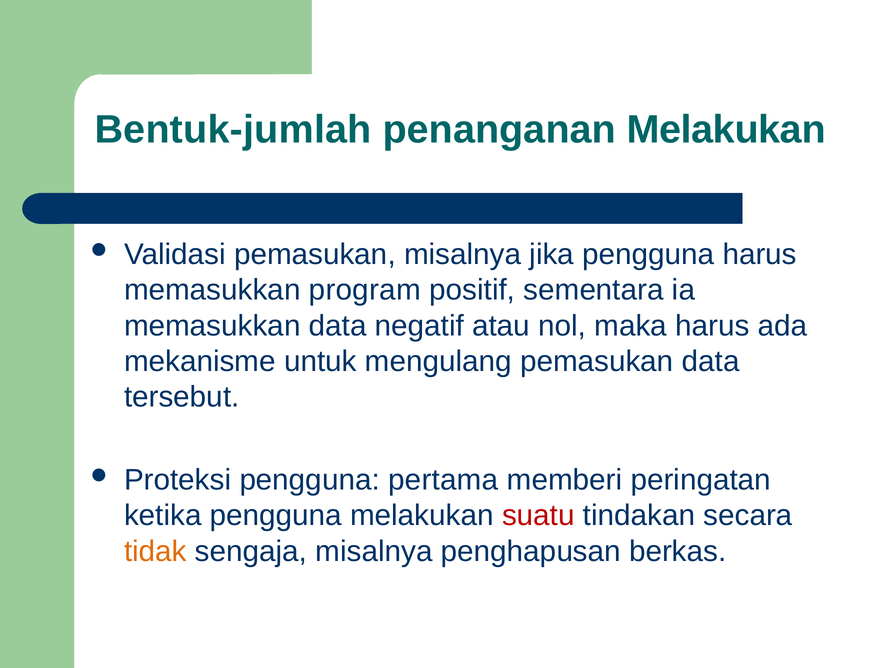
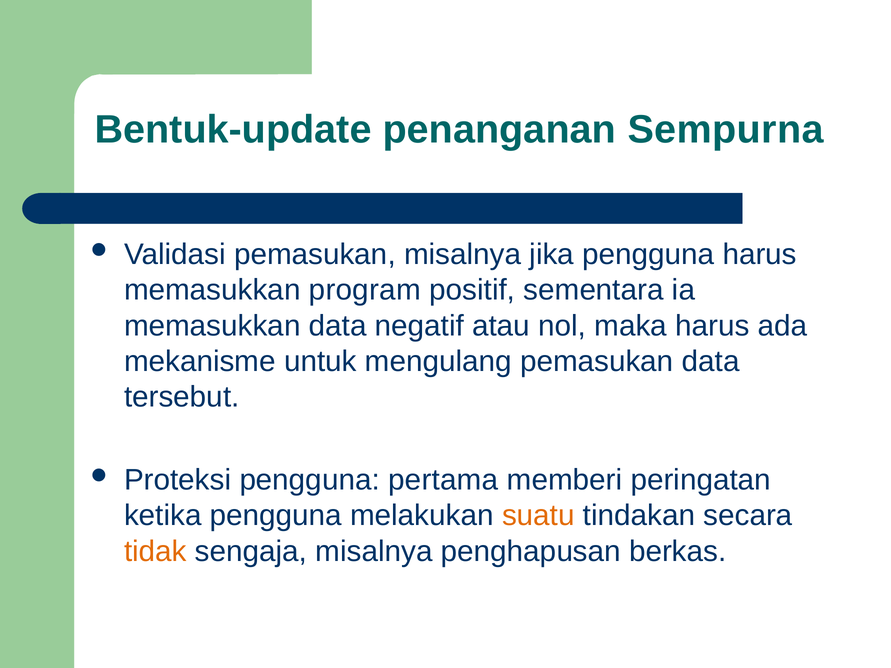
Bentuk-jumlah: Bentuk-jumlah -> Bentuk-update
penanganan Melakukan: Melakukan -> Sempurna
suatu colour: red -> orange
